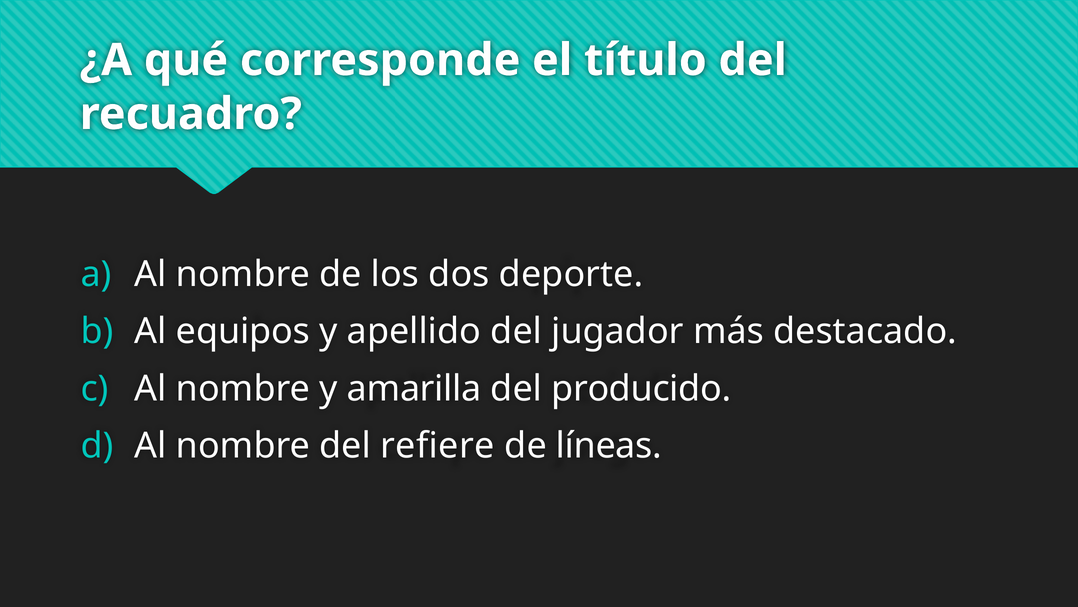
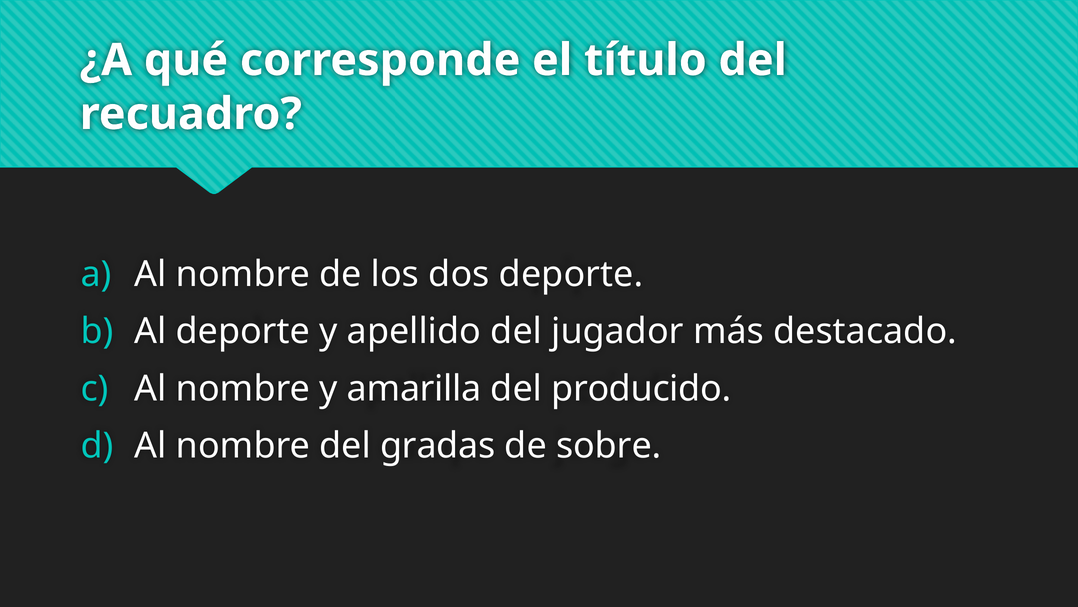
Al equipos: equipos -> deporte
refiere: refiere -> gradas
líneas: líneas -> sobre
